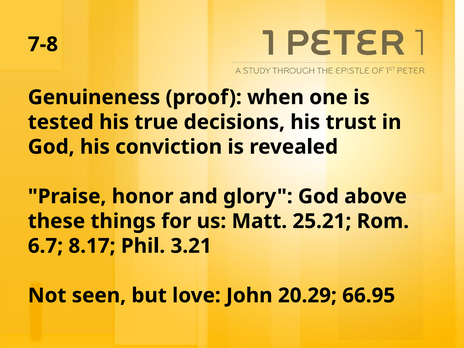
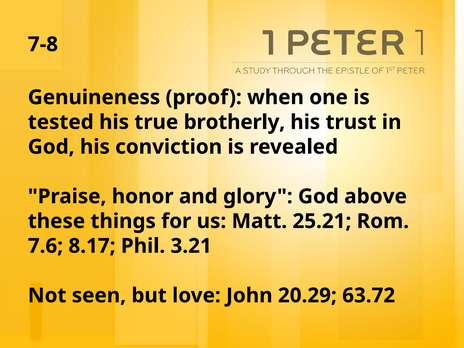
decisions: decisions -> brotherly
6.7: 6.7 -> 7.6
66.95: 66.95 -> 63.72
